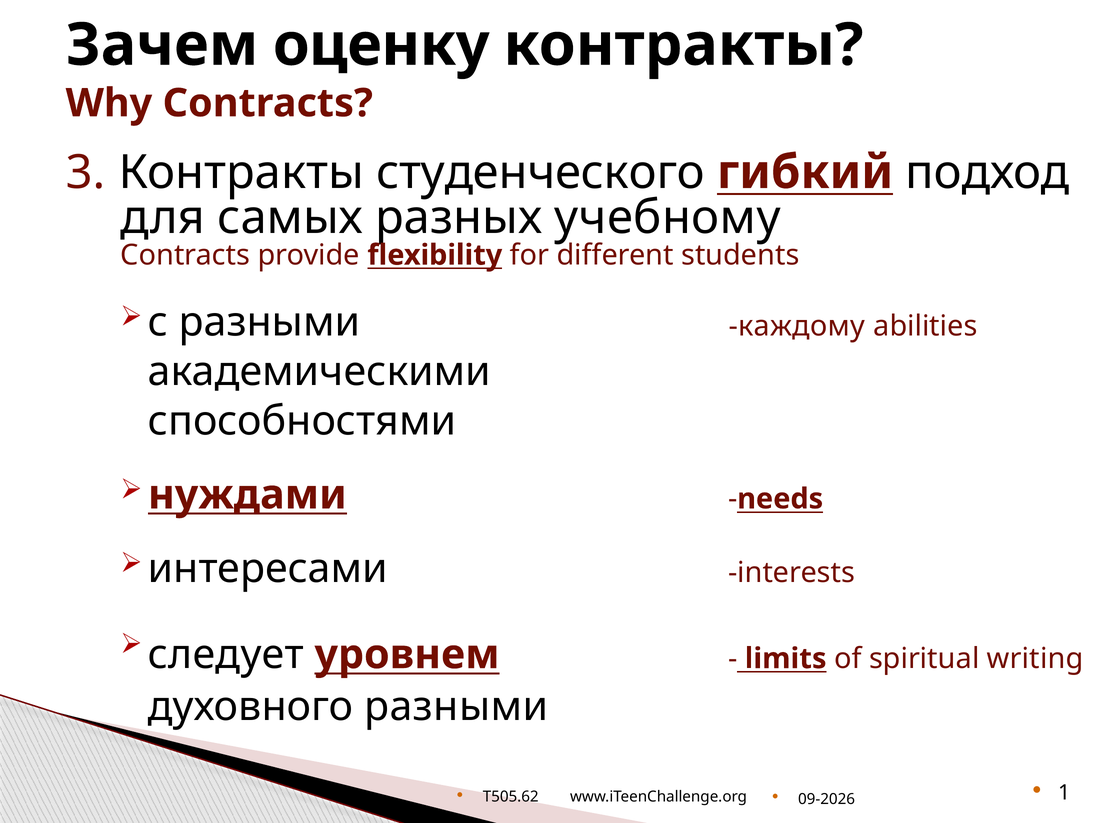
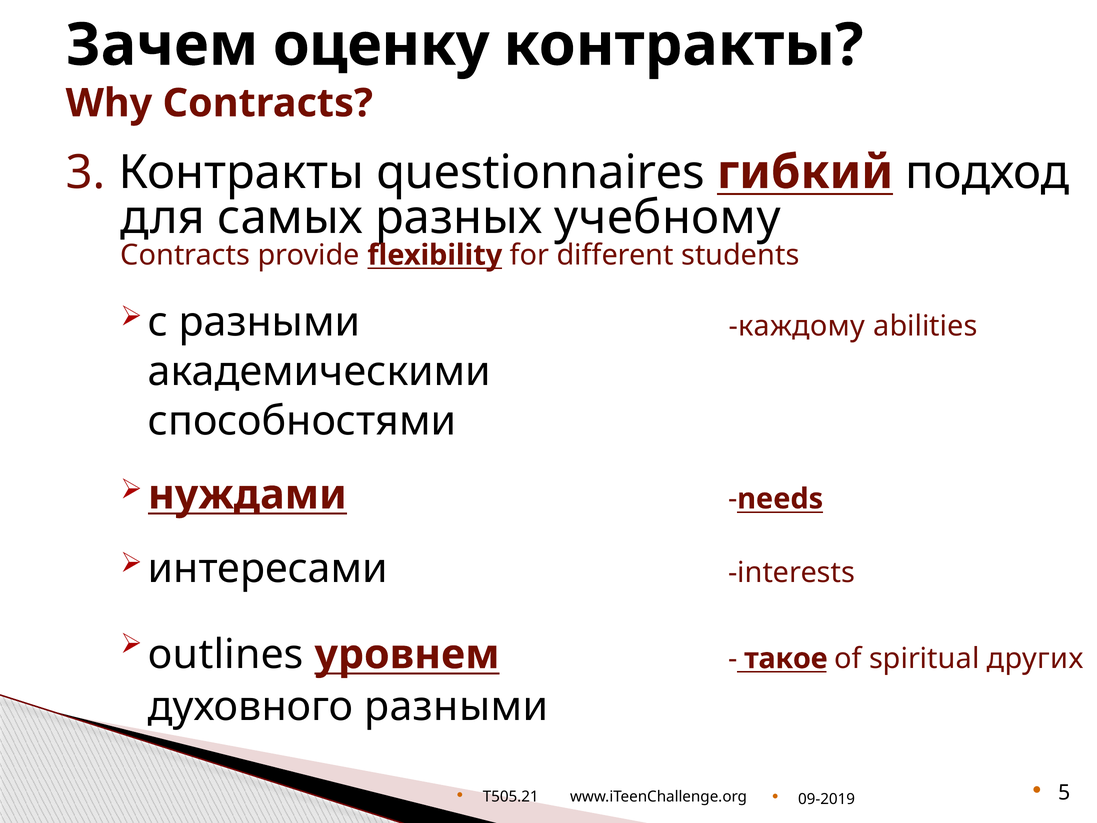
студенческого: студенческого -> questionnaires
следует: следует -> outlines
limits: limits -> такое
writing: writing -> других
T505.62: T505.62 -> T505.21
1: 1 -> 5
09-2026: 09-2026 -> 09-2019
